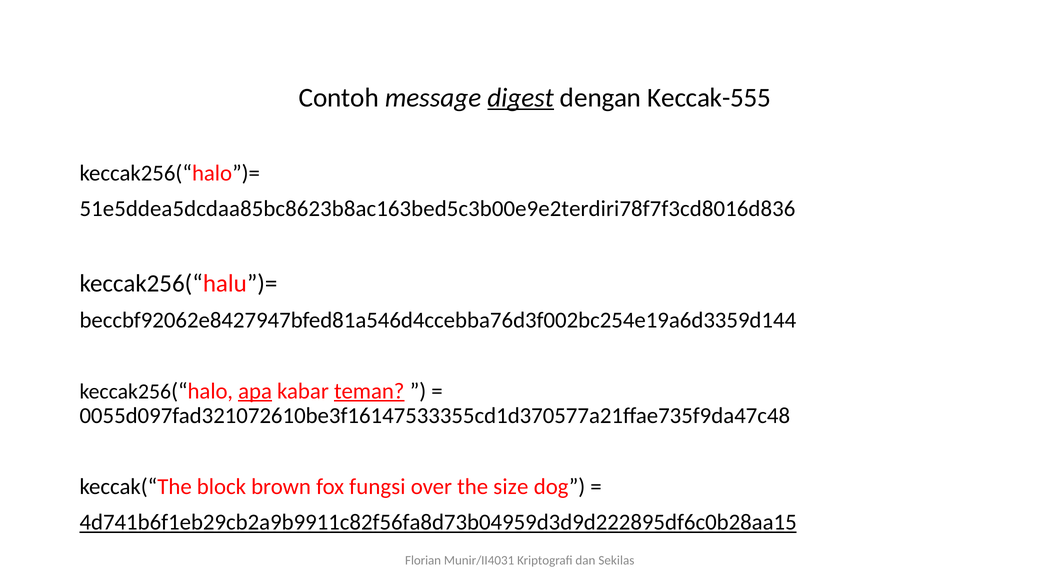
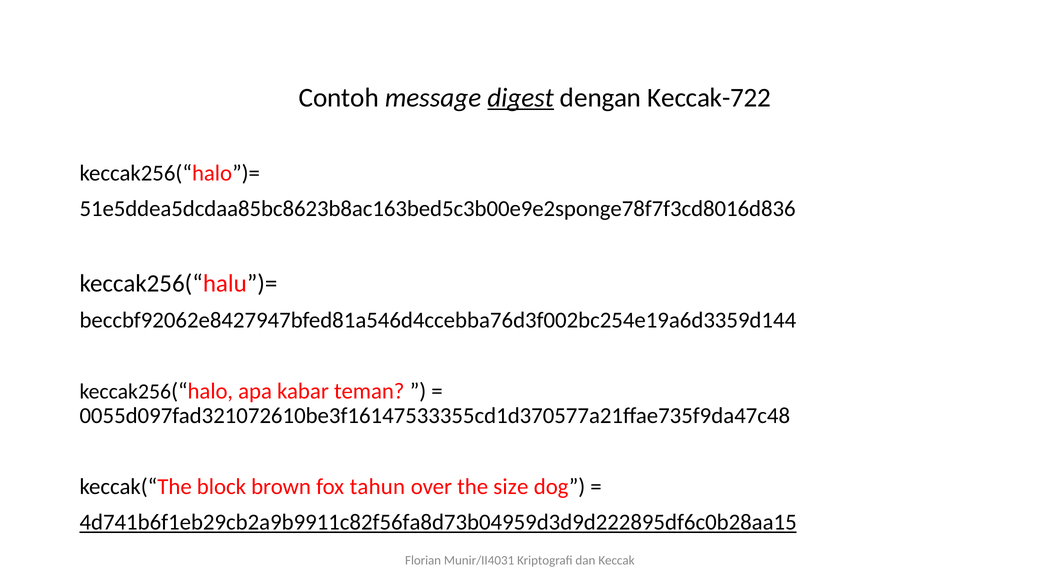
Keccak-555: Keccak-555 -> Keccak-722
51e5ddea5dcdaa85bc8623b8ac163bed5c3b00e9e2terdiri78f7f3cd8016d836: 51e5ddea5dcdaa85bc8623b8ac163bed5c3b00e9e2terdiri78f7f3cd8016d836 -> 51e5ddea5dcdaa85bc8623b8ac163bed5c3b00e9e2sponge78f7f3cd8016d836
apa underline: present -> none
teman underline: present -> none
fungsi: fungsi -> tahun
Sekilas: Sekilas -> Keccak
